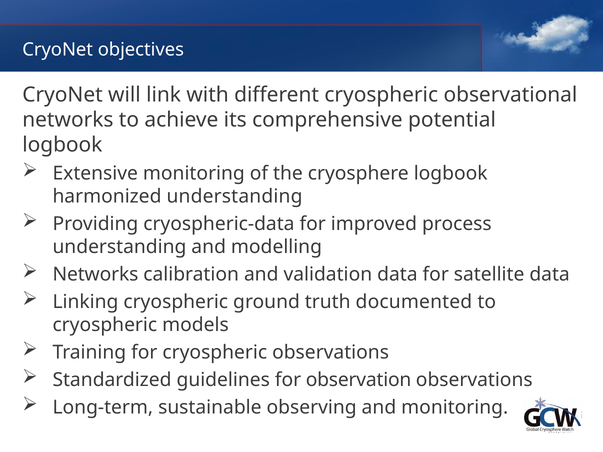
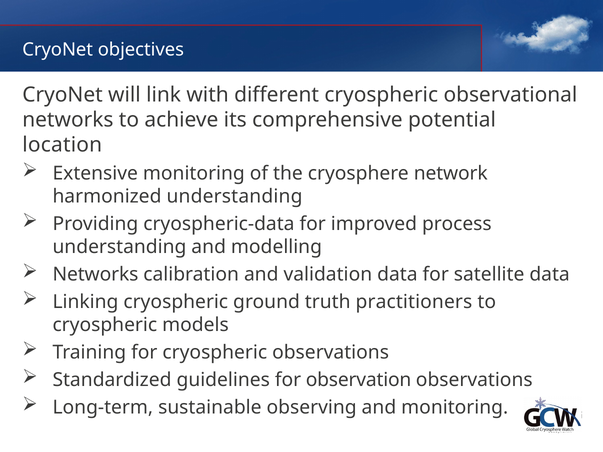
logbook at (62, 145): logbook -> location
cryosphere logbook: logbook -> network
documented: documented -> practitioners
